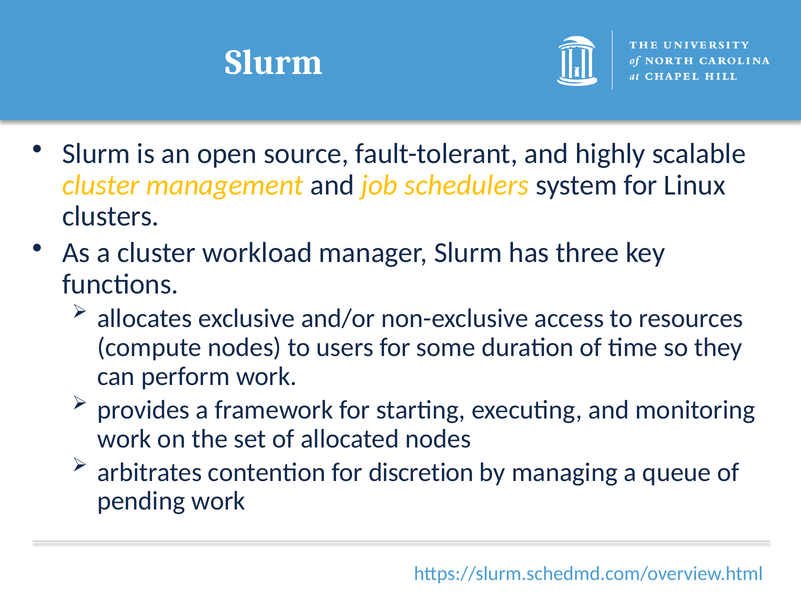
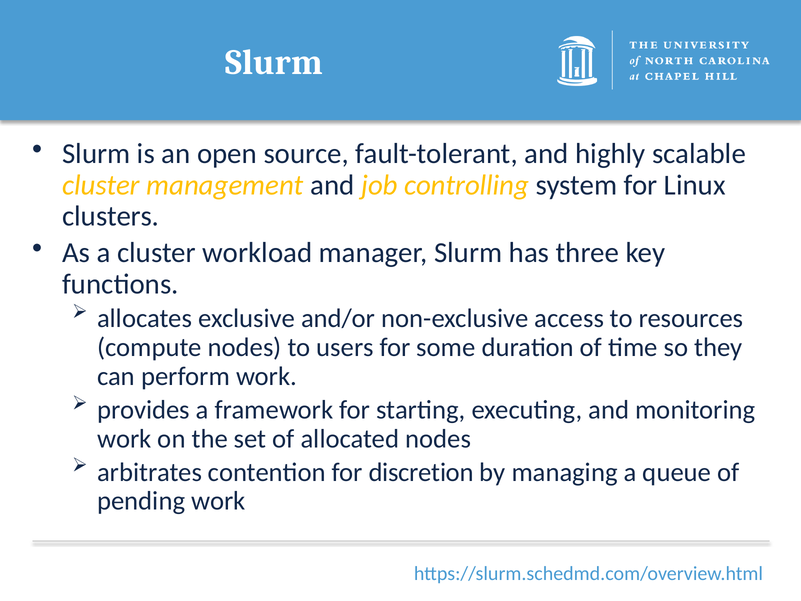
schedulers: schedulers -> controlling
